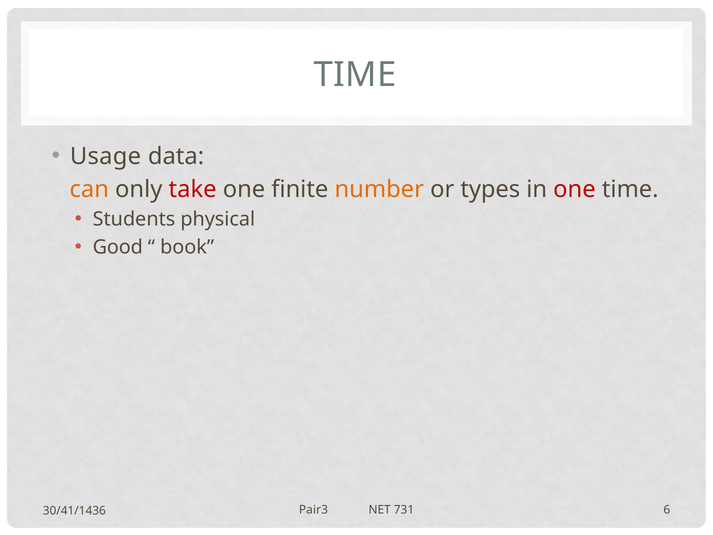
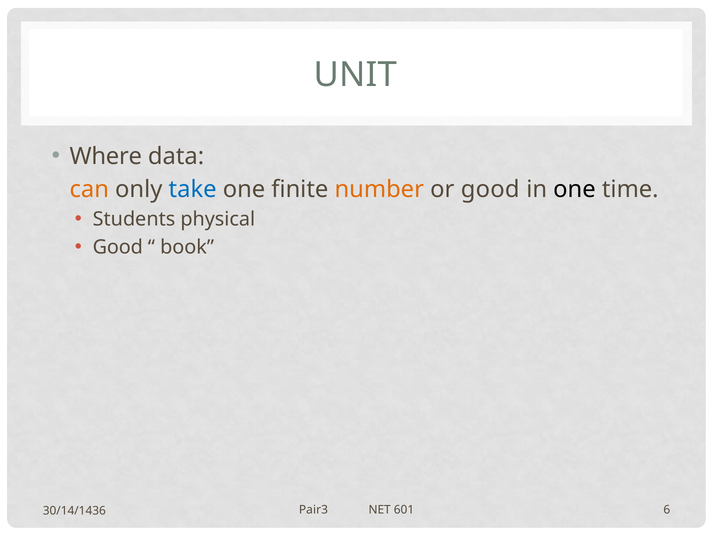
TIME at (355, 75): TIME -> UNIT
Usage: Usage -> Where
take colour: red -> blue
or types: types -> good
one at (574, 189) colour: red -> black
731: 731 -> 601
30/41/1436: 30/41/1436 -> 30/14/1436
